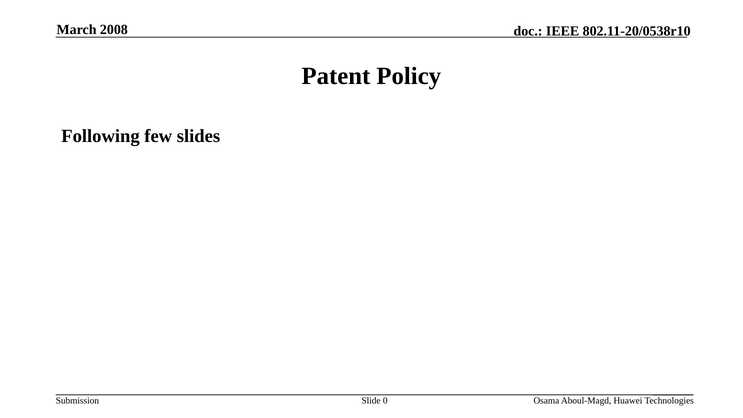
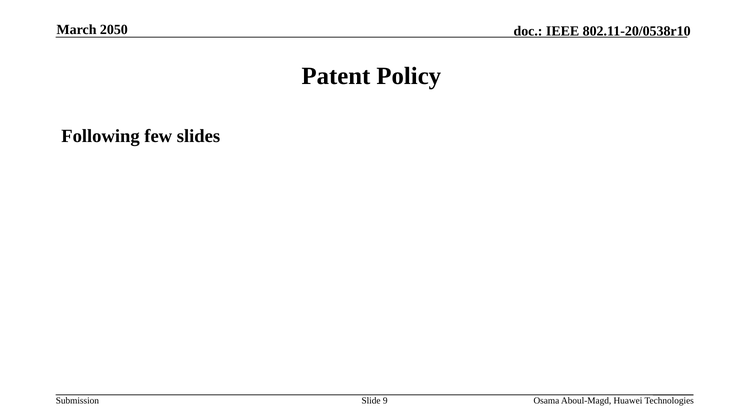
2008: 2008 -> 2050
0: 0 -> 9
